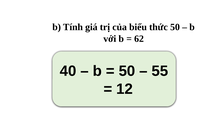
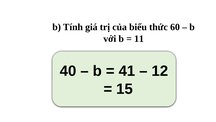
thức 50: 50 -> 60
62: 62 -> 11
50 at (127, 71): 50 -> 41
55: 55 -> 12
12: 12 -> 15
